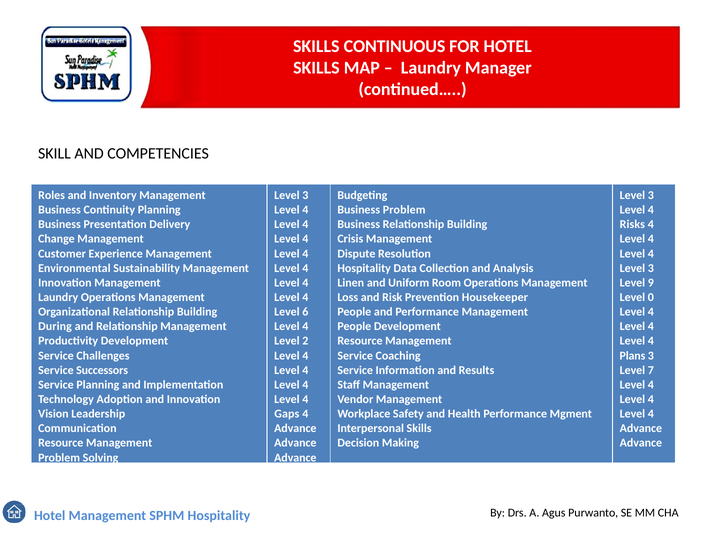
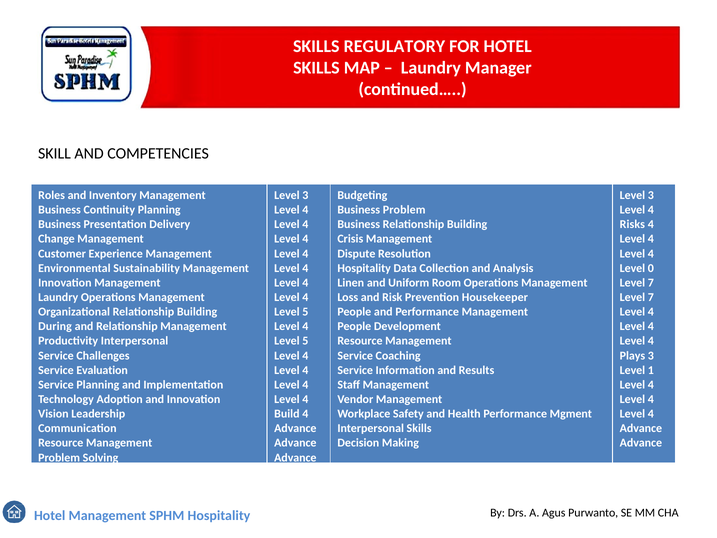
CONTINUOUS: CONTINUOUS -> REGULATORY
3 at (651, 268): 3 -> 0
9 at (651, 283): 9 -> 7
0 at (651, 297): 0 -> 7
6 at (305, 312): 6 -> 5
Productivity Development: Development -> Interpersonal
2 at (305, 341): 2 -> 5
Plans: Plans -> Plays
Successors: Successors -> Evaluation
7: 7 -> 1
Gaps: Gaps -> Build
